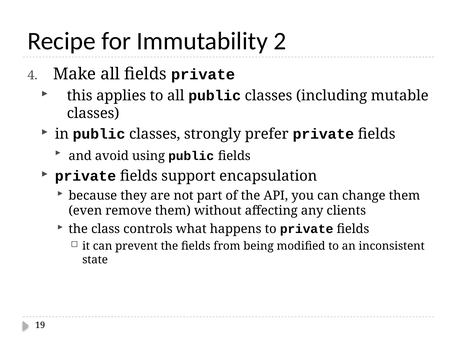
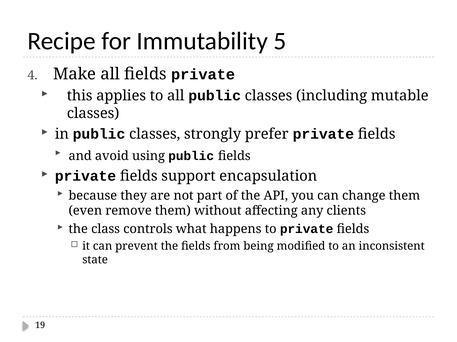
2: 2 -> 5
